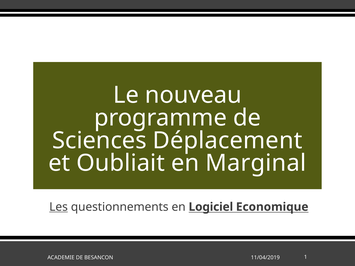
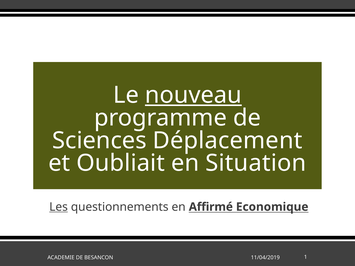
nouveau underline: none -> present
Marginal: Marginal -> Situation
Logiciel: Logiciel -> Affirmé
